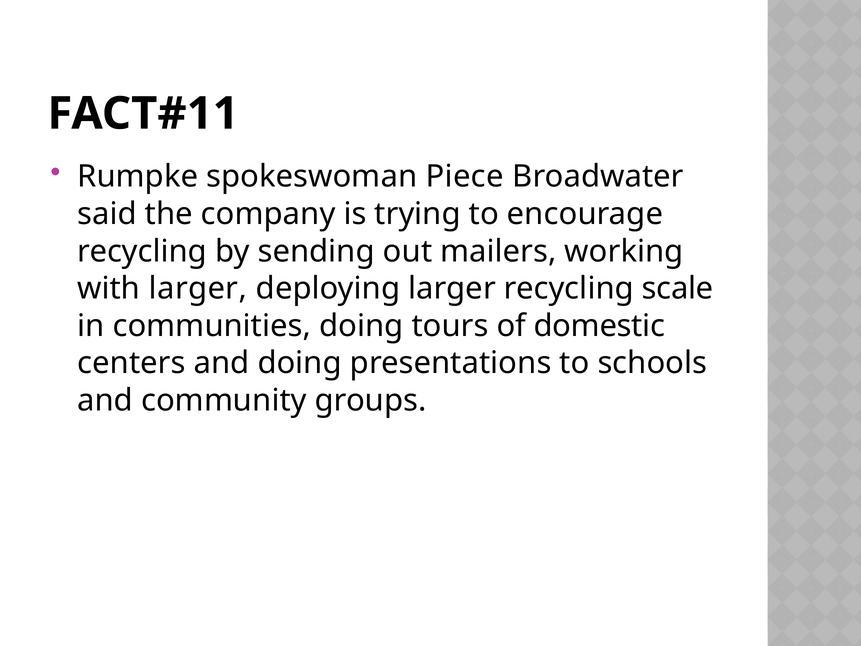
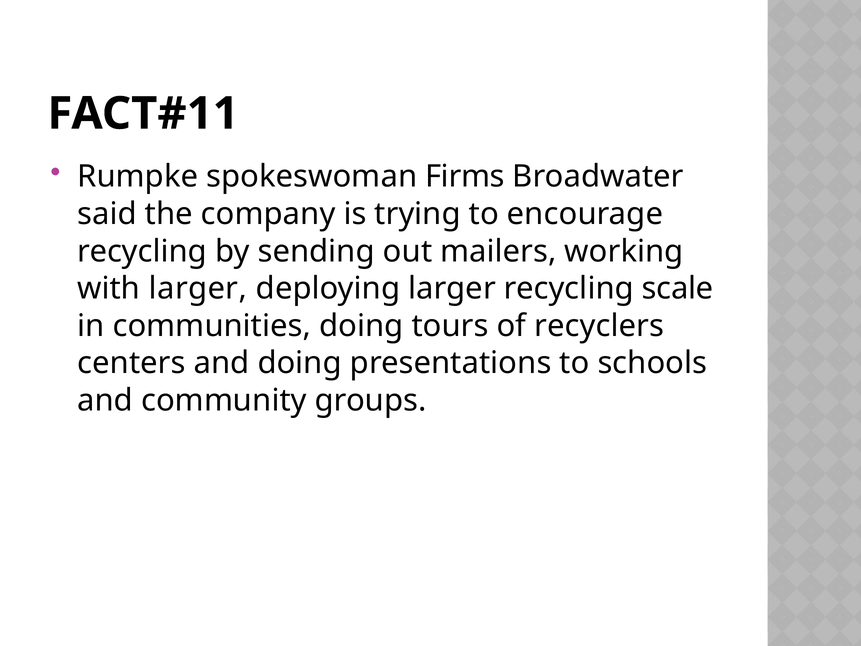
Piece: Piece -> Firms
domestic: domestic -> recyclers
